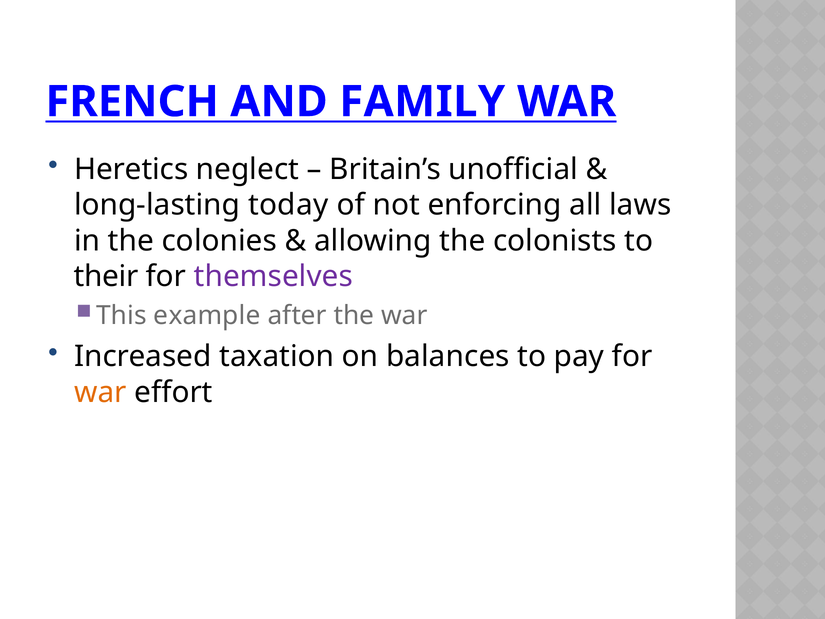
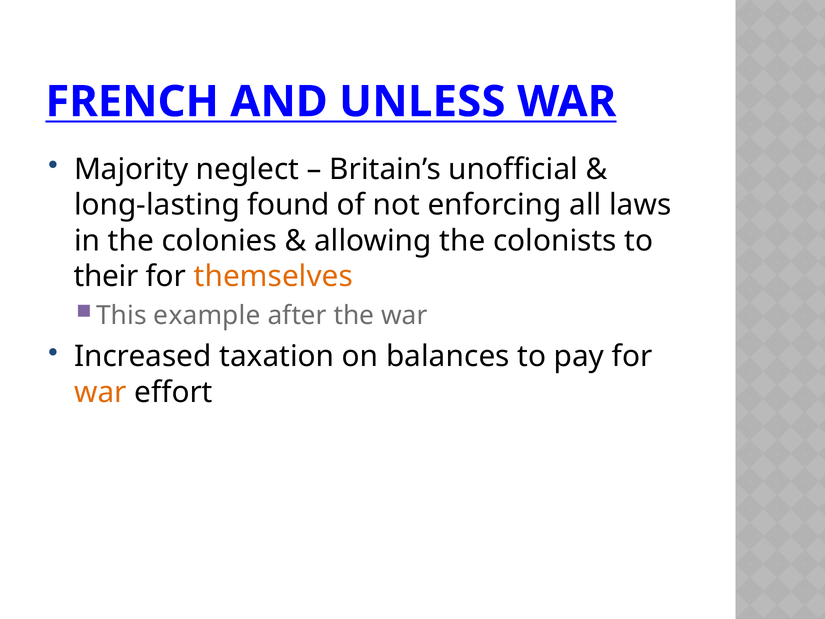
FAMILY: FAMILY -> UNLESS
Heretics: Heretics -> Majority
today: today -> found
themselves colour: purple -> orange
